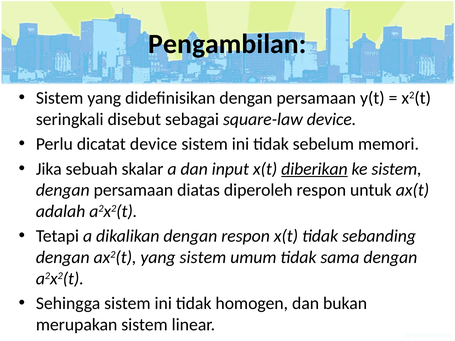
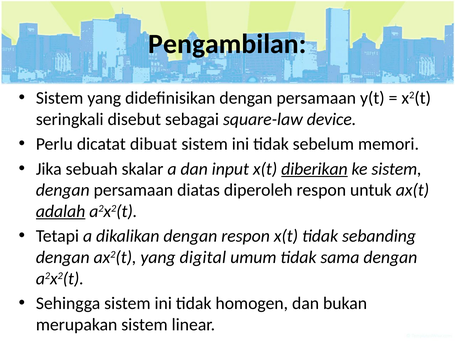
dicatat device: device -> dibuat
adalah underline: none -> present
yang sistem: sistem -> digital
